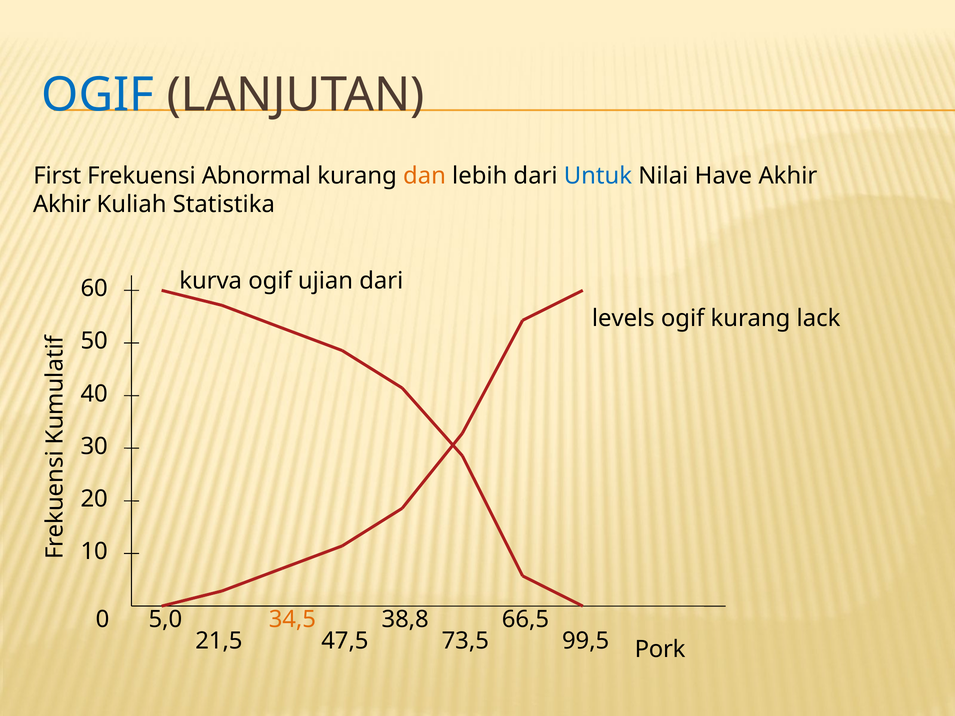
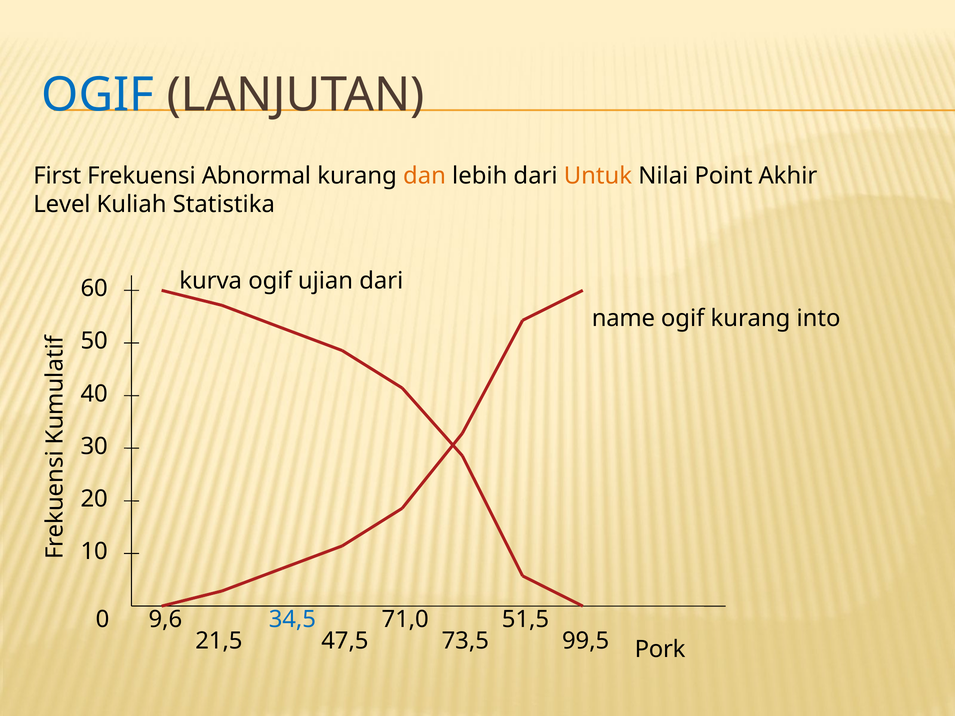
Untuk colour: blue -> orange
Have: Have -> Point
Akhir at (62, 205): Akhir -> Level
levels: levels -> name
lack: lack -> into
5,0: 5,0 -> 9,6
34,5 colour: orange -> blue
38,8: 38,8 -> 71,0
66,5: 66,5 -> 51,5
